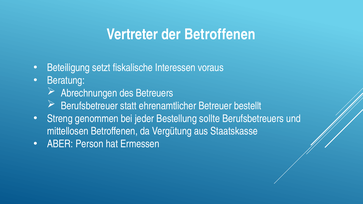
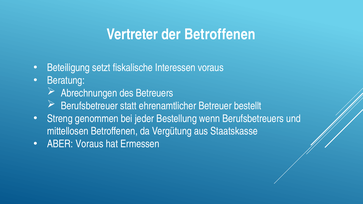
sollte: sollte -> wenn
ABER Person: Person -> Voraus
